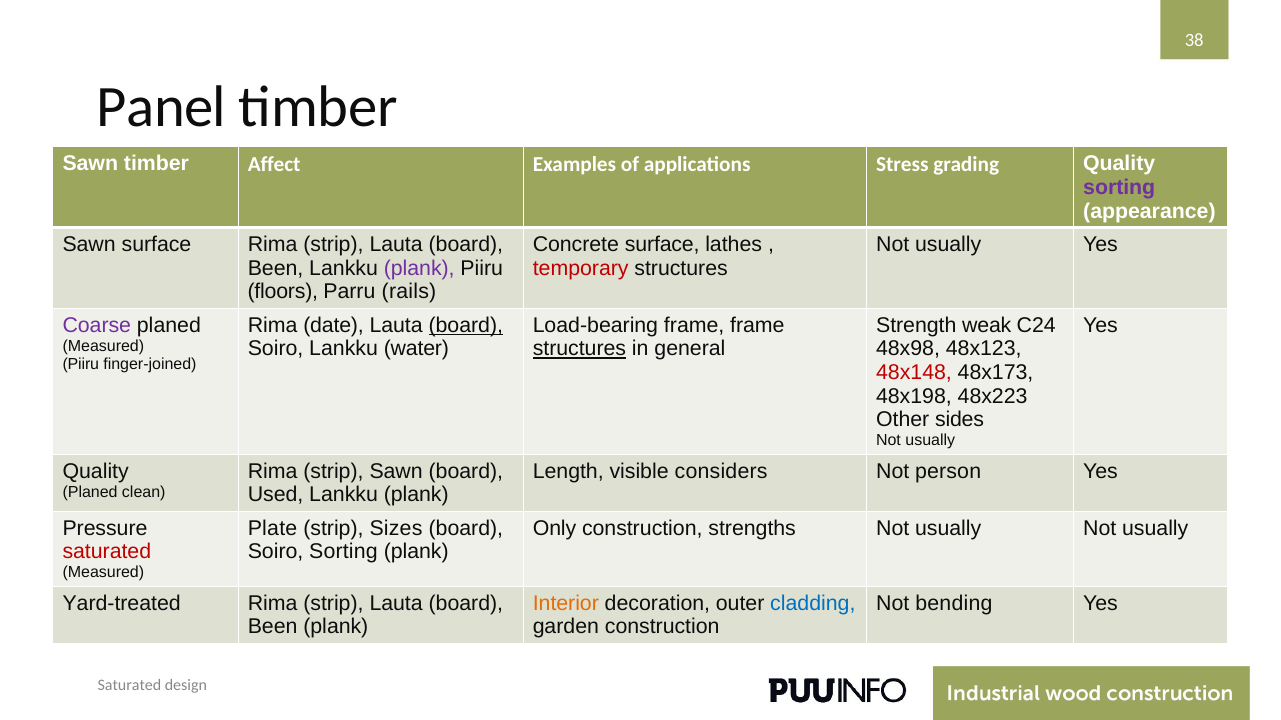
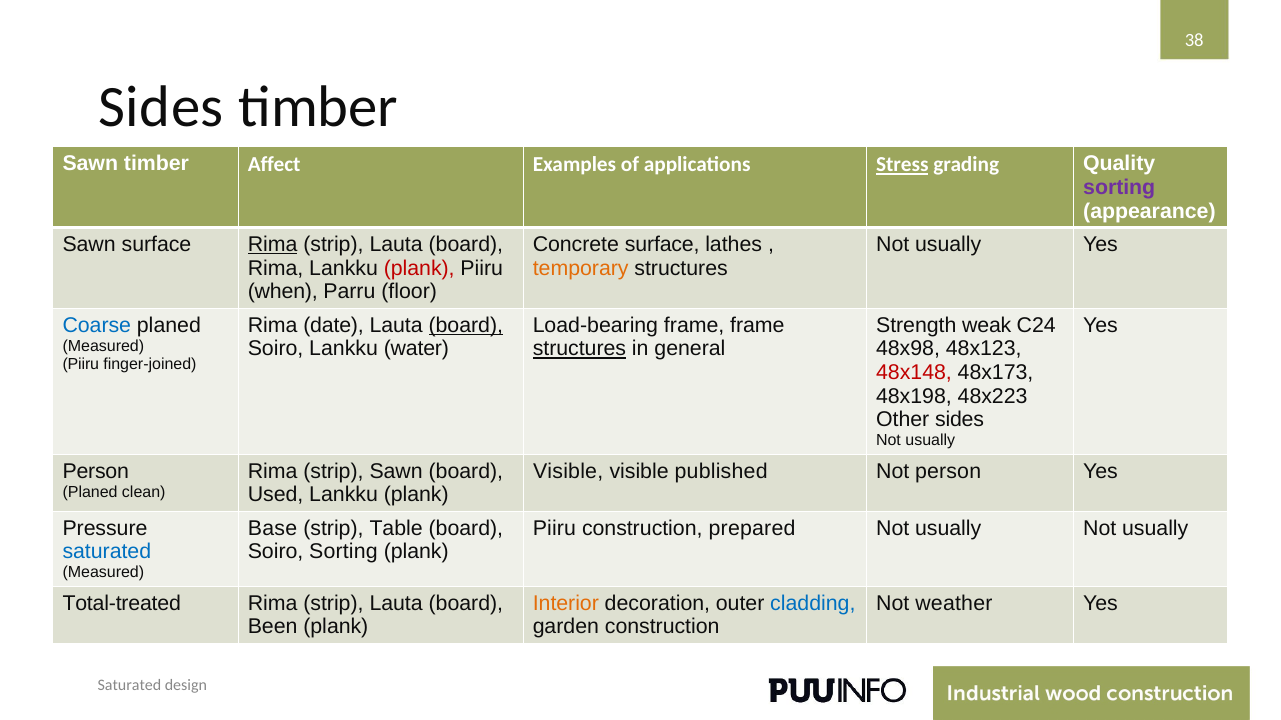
Panel at (162, 108): Panel -> Sides
Stress underline: none -> present
Rima at (273, 245) underline: none -> present
Been at (276, 268): Been -> Rima
plank at (419, 268) colour: purple -> red
temporary colour: red -> orange
floors: floors -> when
rails: rails -> floor
Coarse colour: purple -> blue
Quality at (96, 472): Quality -> Person
Length at (568, 472): Length -> Visible
considers: considers -> published
Plate: Plate -> Base
Sizes: Sizes -> Table
Only at (555, 529): Only -> Piiru
strengths: strengths -> prepared
saturated at (107, 552) colour: red -> blue
Yard-treated: Yard-treated -> Total-treated
bending: bending -> weather
